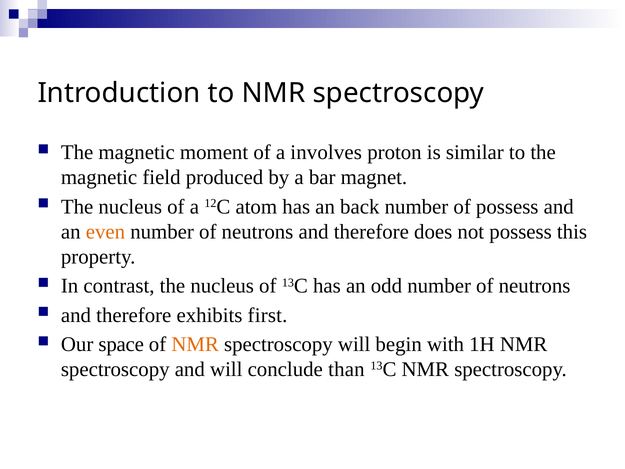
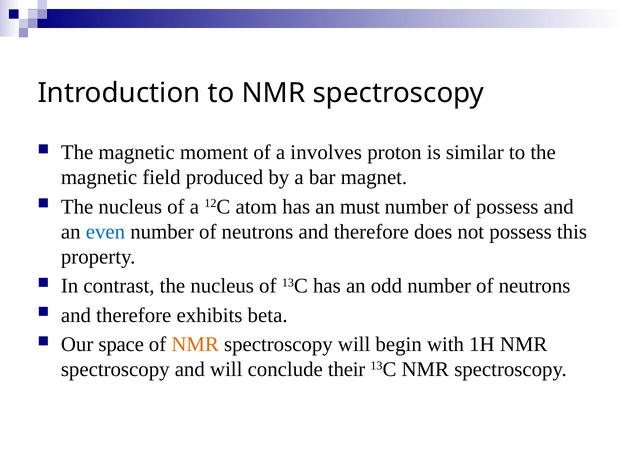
back: back -> must
even colour: orange -> blue
first: first -> beta
than: than -> their
